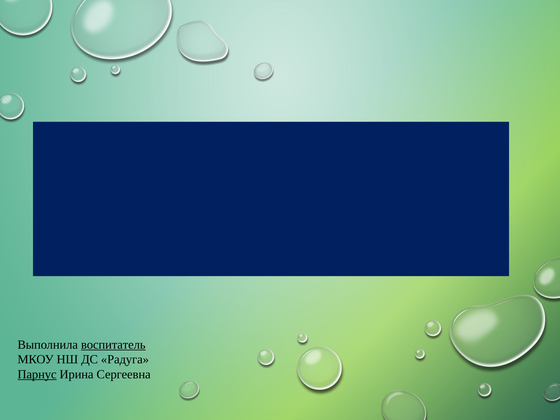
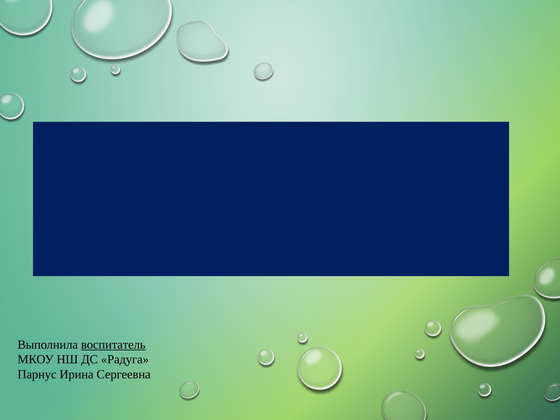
Парнус underline: present -> none
